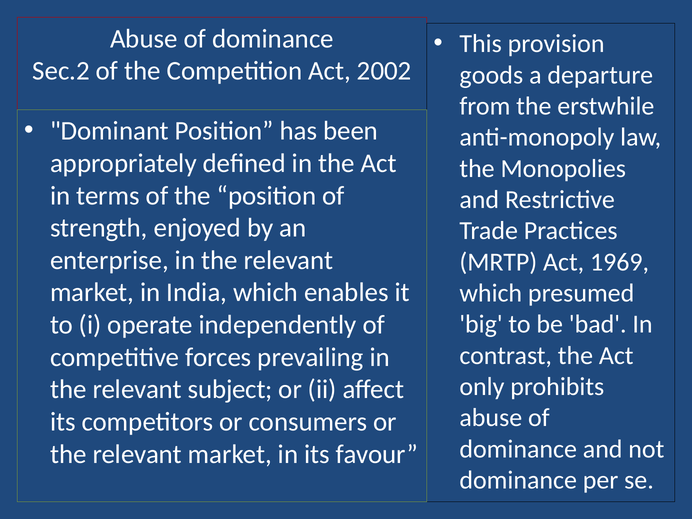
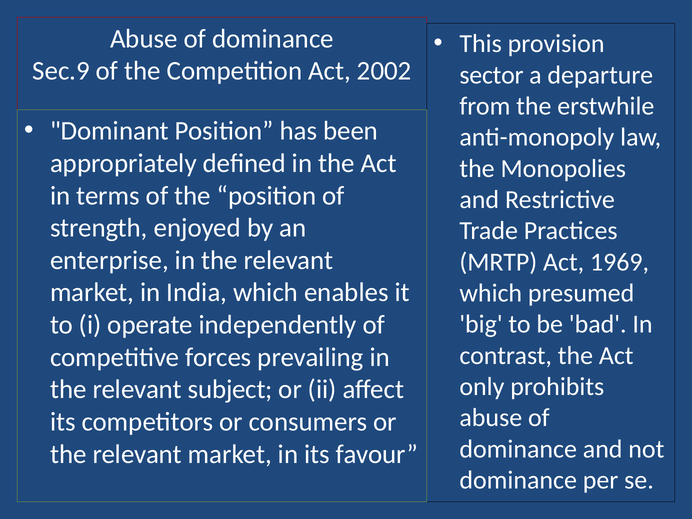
Sec.2: Sec.2 -> Sec.9
goods: goods -> sector
